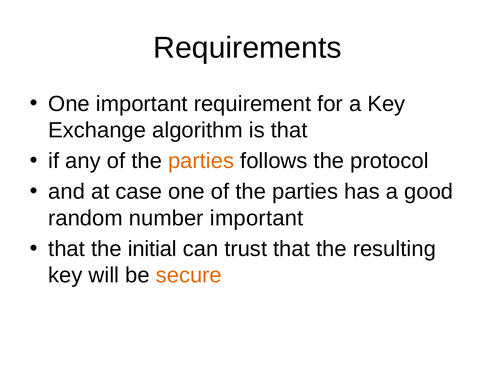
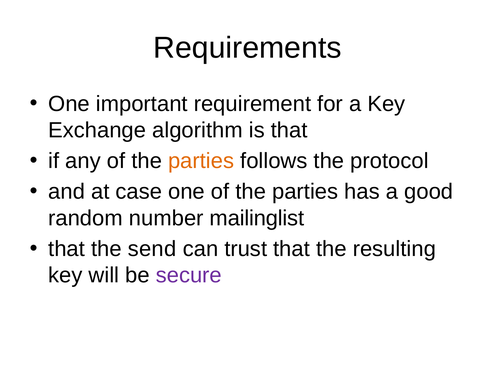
number important: important -> mailinglist
initial: initial -> send
secure colour: orange -> purple
